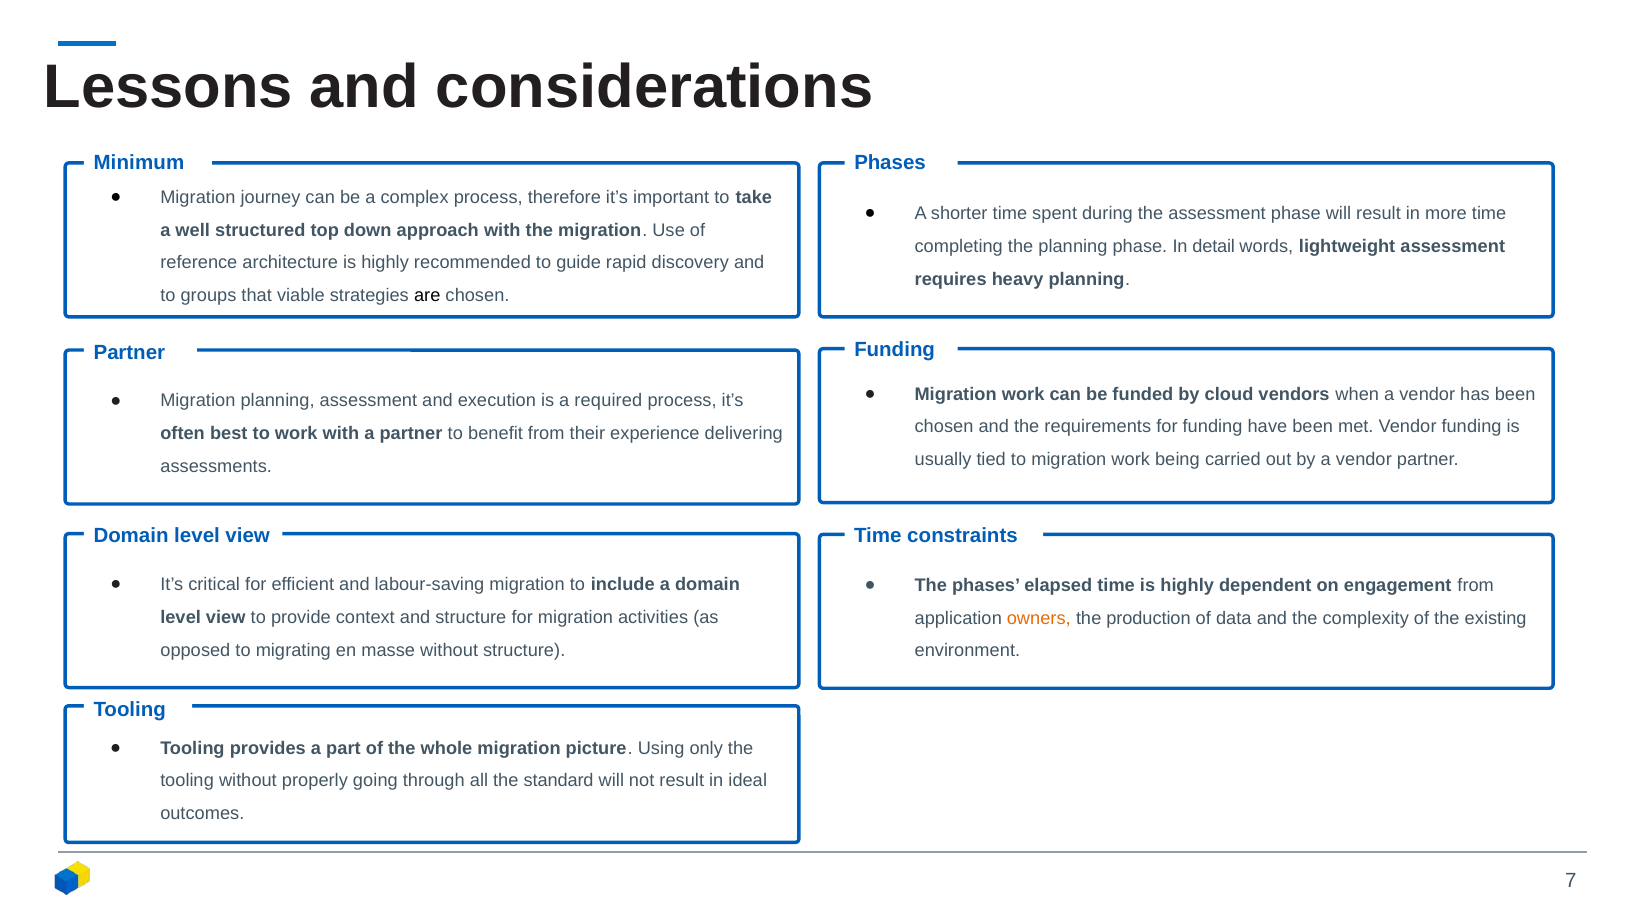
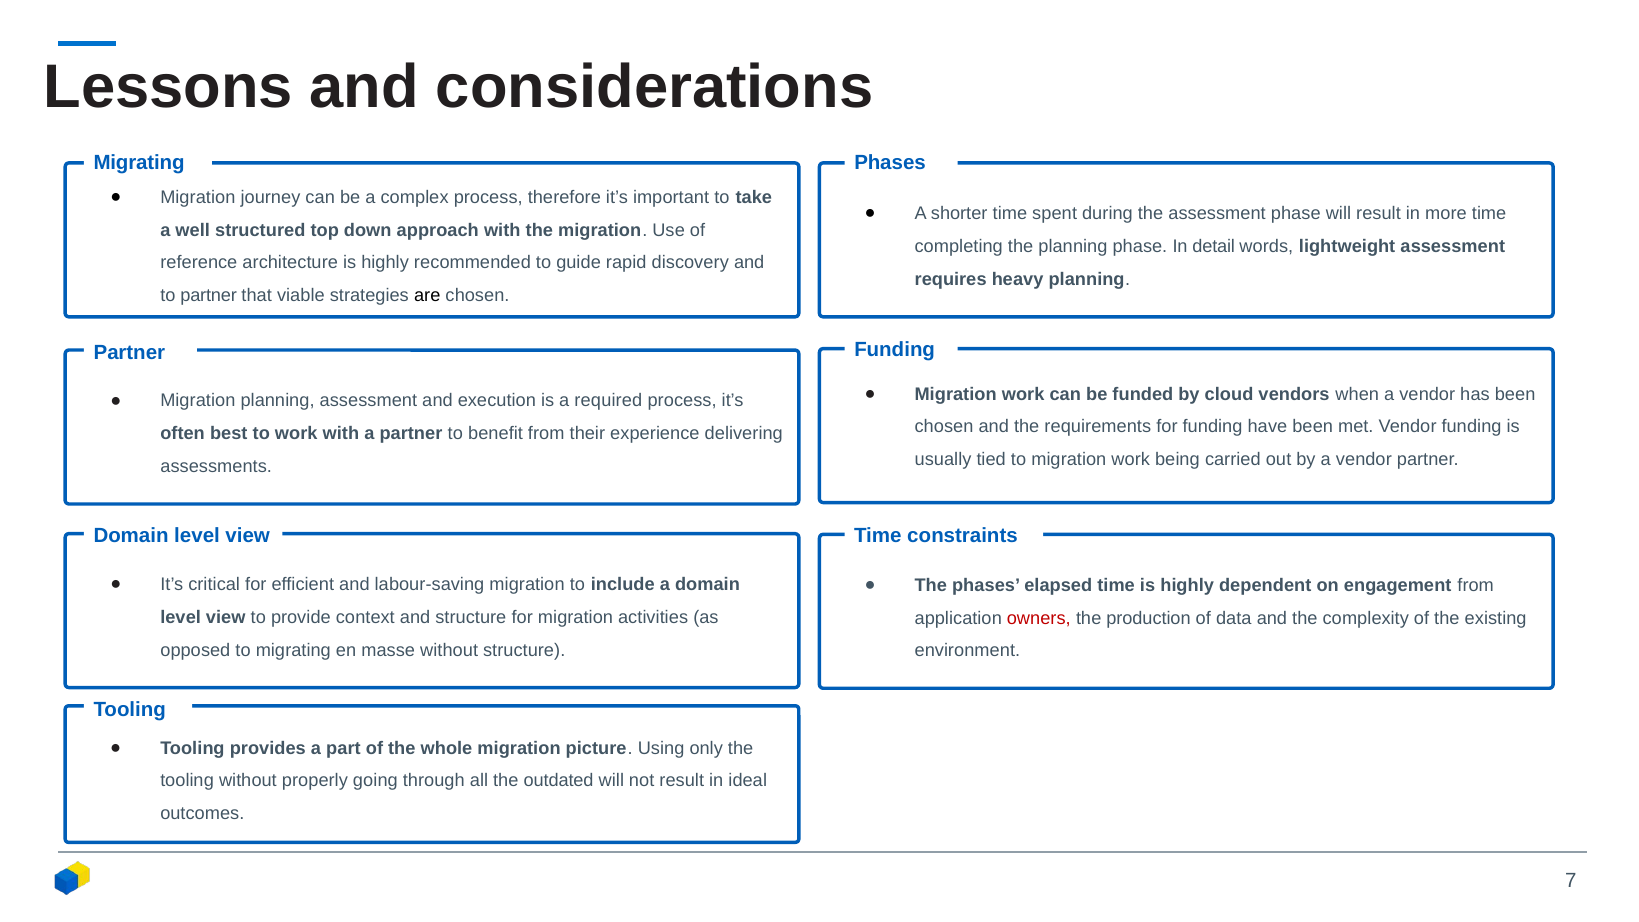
Minimum at (139, 163): Minimum -> Migrating
to groups: groups -> partner
owners colour: orange -> red
standard: standard -> outdated
